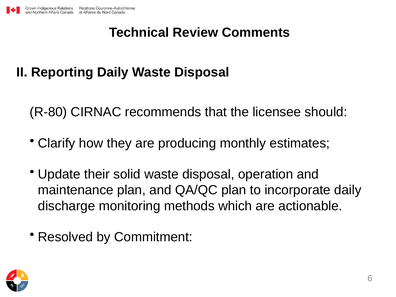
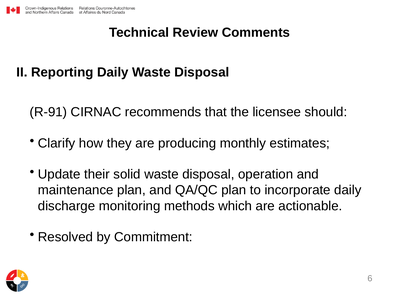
R-80: R-80 -> R-91
